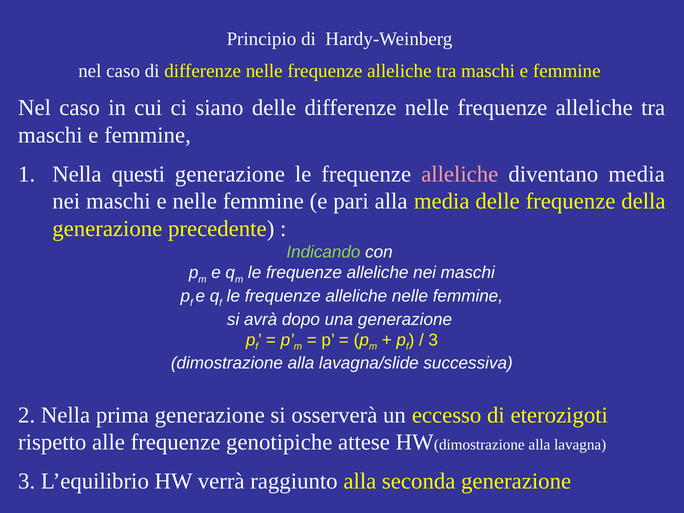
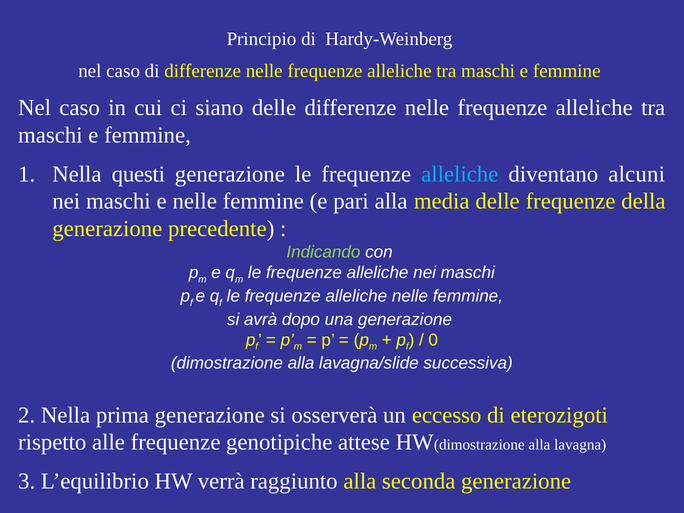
alleliche at (460, 174) colour: pink -> light blue
diventano media: media -> alcuni
3 at (433, 340): 3 -> 0
